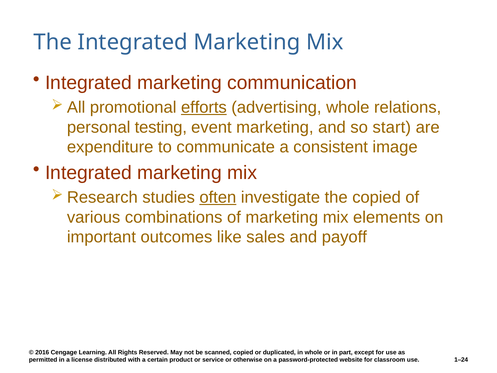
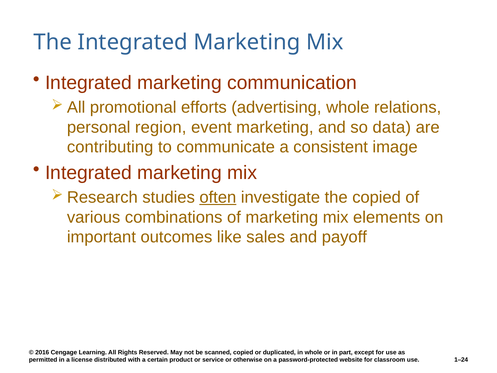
efforts underline: present -> none
testing: testing -> region
start: start -> data
expenditure: expenditure -> contributing
